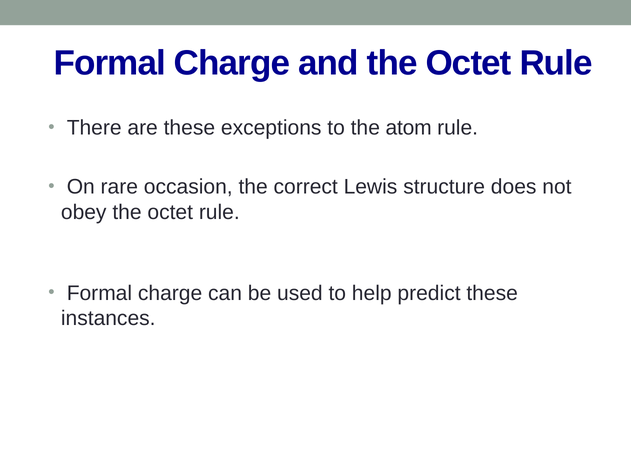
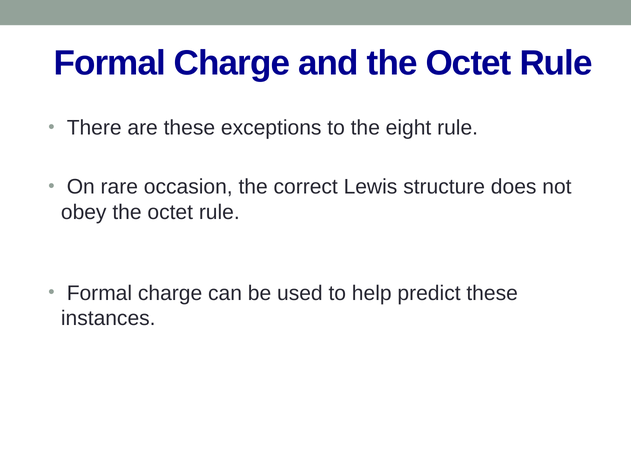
atom: atom -> eight
